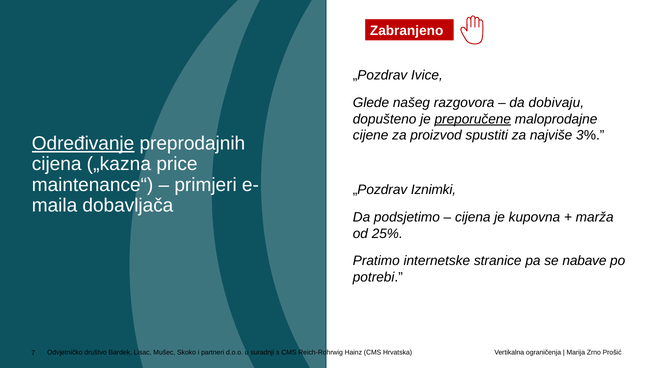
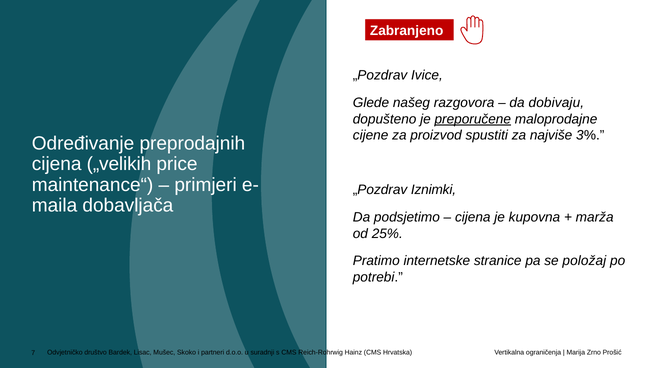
Određivanje underline: present -> none
„kazna: „kazna -> „velikih
nabave: nabave -> položaj
